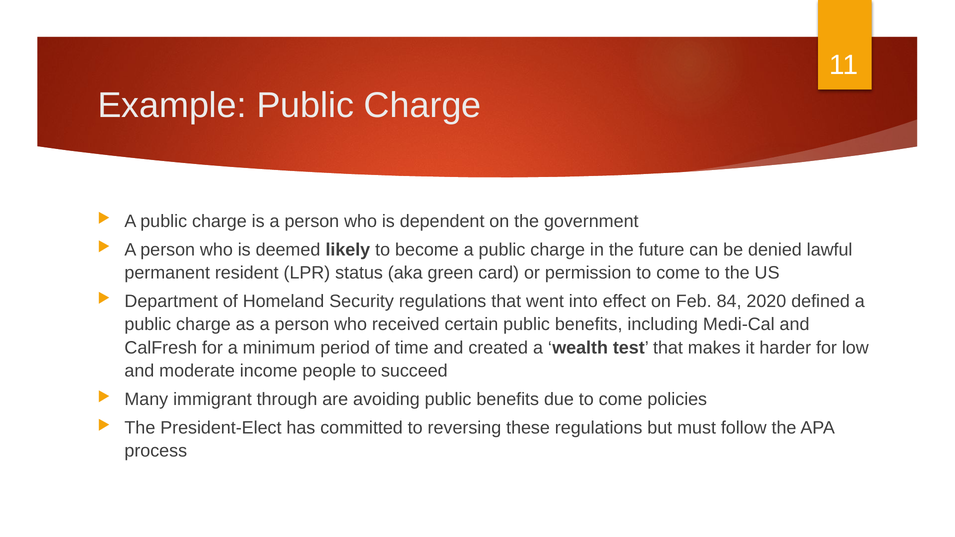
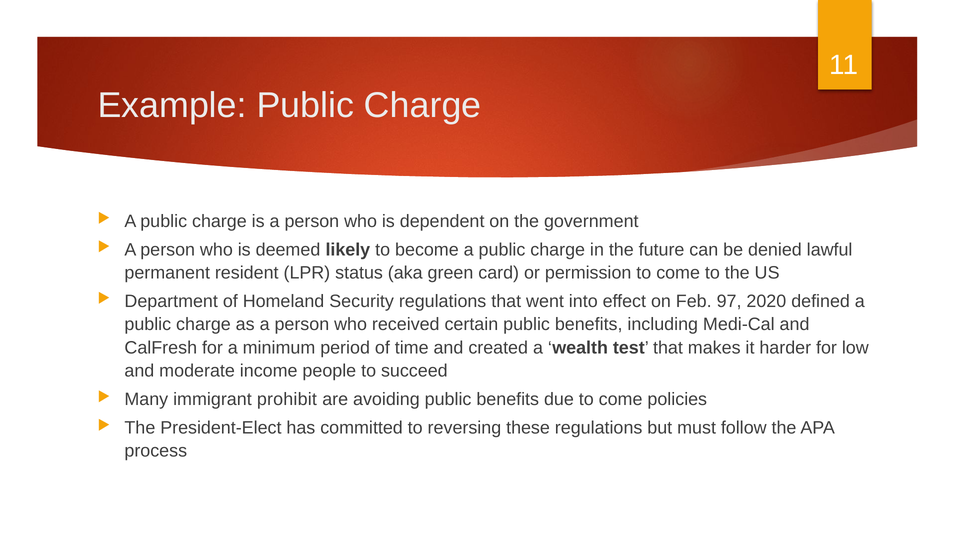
84: 84 -> 97
through: through -> prohibit
